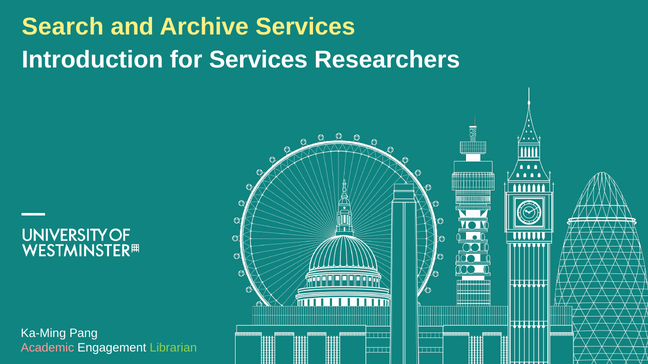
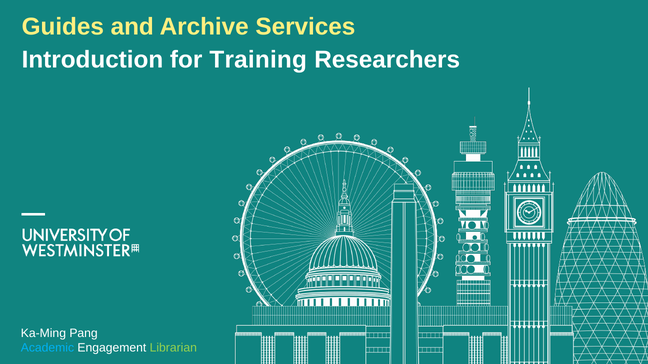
Search: Search -> Guides
for Services: Services -> Training
Academic colour: pink -> light blue
